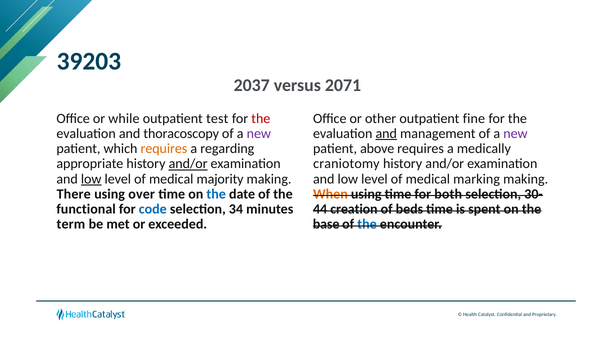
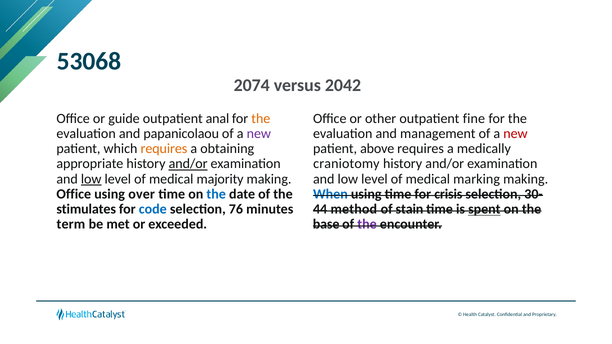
39203: 39203 -> 53068
2037: 2037 -> 2074
2071: 2071 -> 2042
while: while -> guide
test: test -> anal
the at (261, 119) colour: red -> orange
thoracoscopy: thoracoscopy -> papanicolaou
and at (386, 134) underline: present -> none
new at (515, 134) colour: purple -> red
regarding: regarding -> obtaining
When colour: orange -> blue
both: both -> crisis
There at (74, 194): There -> Office
functional: functional -> stimulates
34: 34 -> 76
creation: creation -> method
beds: beds -> stain
spent underline: none -> present
the at (367, 225) colour: blue -> purple
